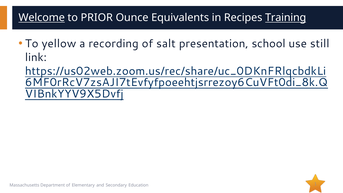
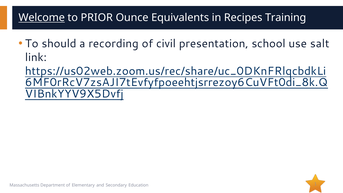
Training underline: present -> none
yellow: yellow -> should
salt: salt -> civil
still: still -> salt
